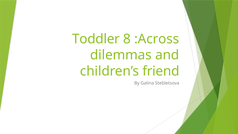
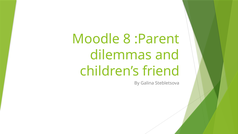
Toddler: Toddler -> Moodle
:Across: :Across -> :Parent
